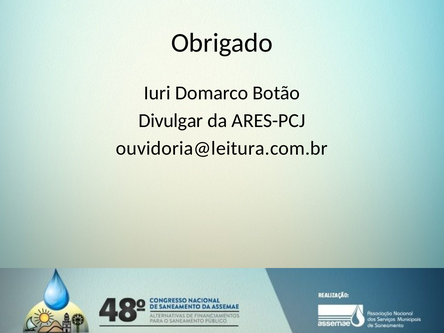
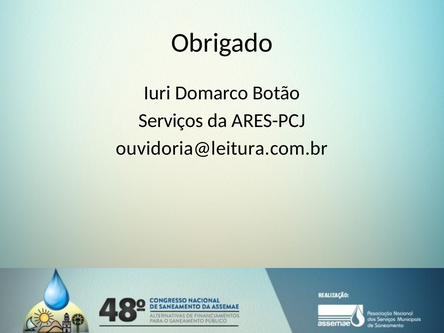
Divulgar: Divulgar -> Serviços
